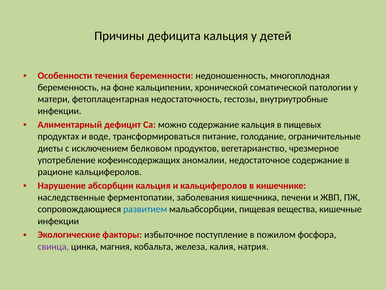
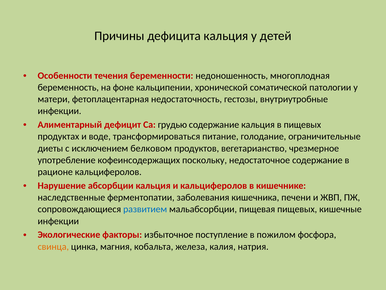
можно: можно -> грудью
аномалии: аномалии -> поскольку
пищевая вещества: вещества -> пищевых
свинца colour: purple -> orange
